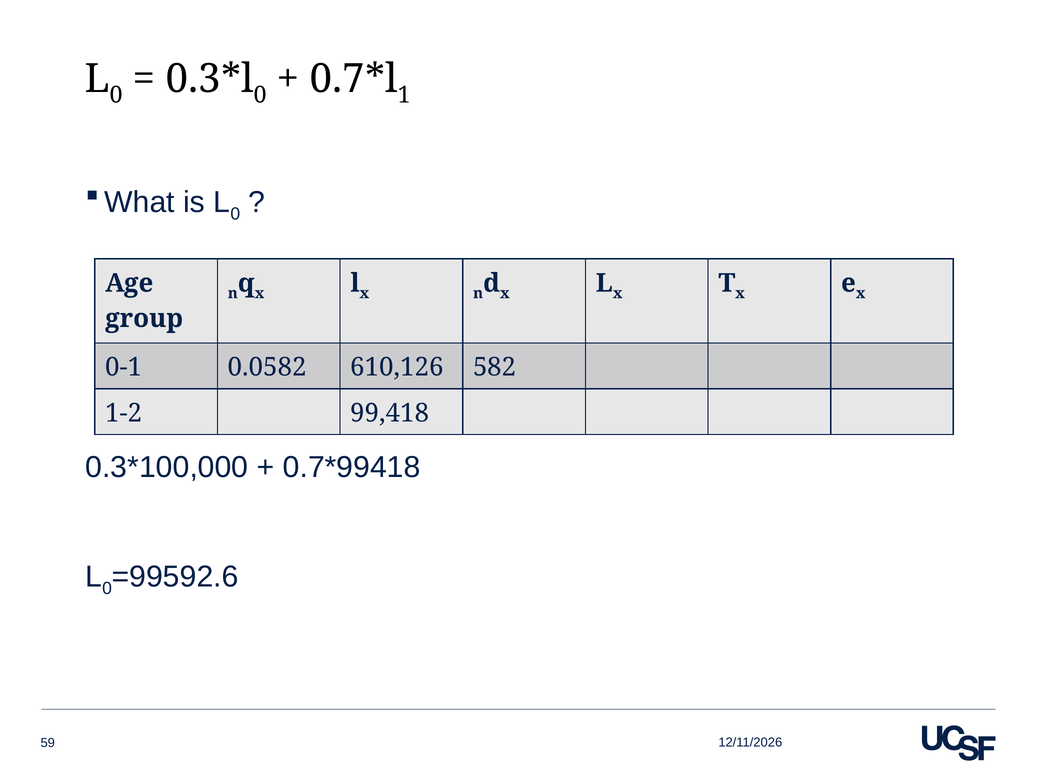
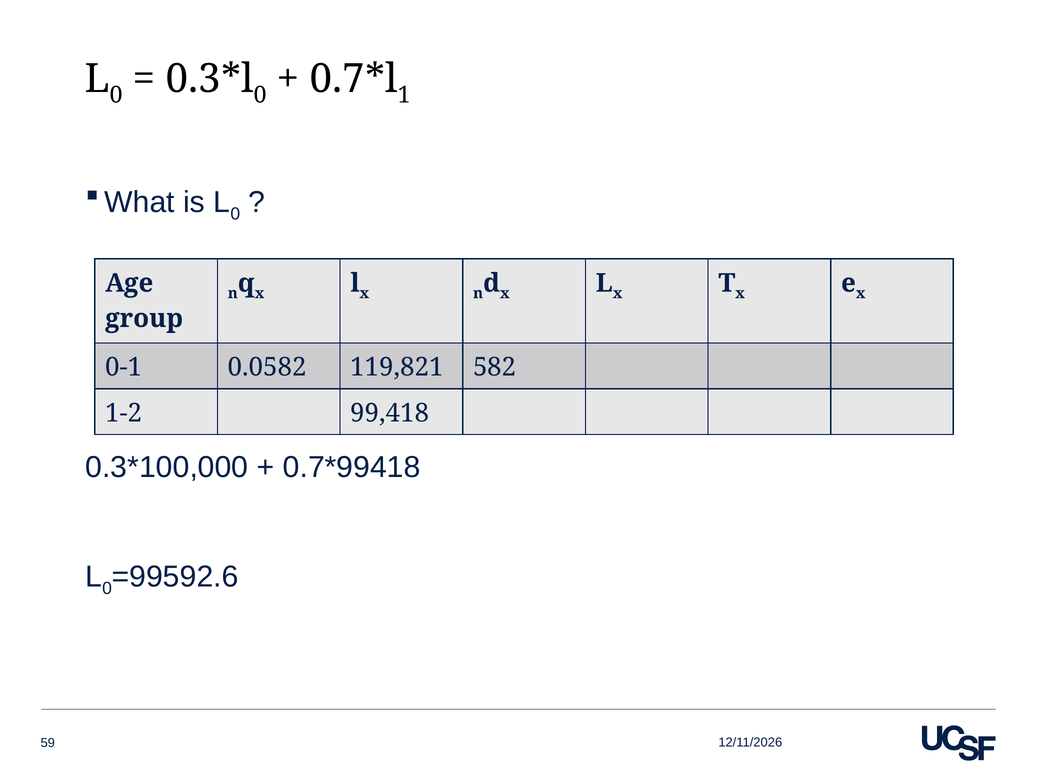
610,126: 610,126 -> 119,821
